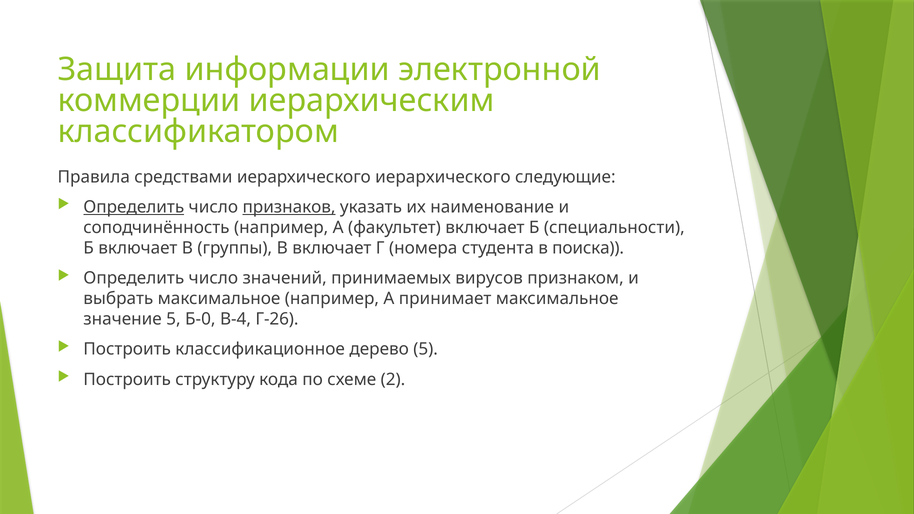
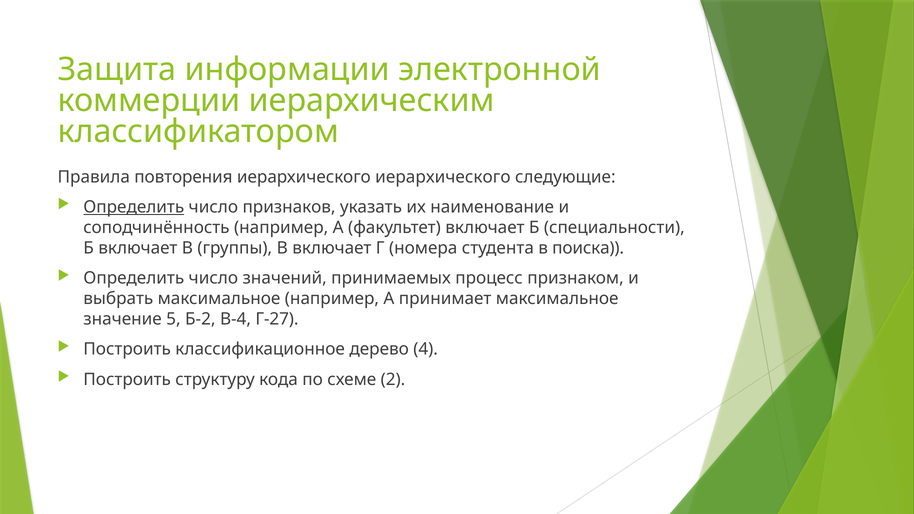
средствами: средствами -> повторения
признаков underline: present -> none
вирусов: вирусов -> процесс
Б-0: Б-0 -> Б-2
Г-26: Г-26 -> Г-27
дерево 5: 5 -> 4
